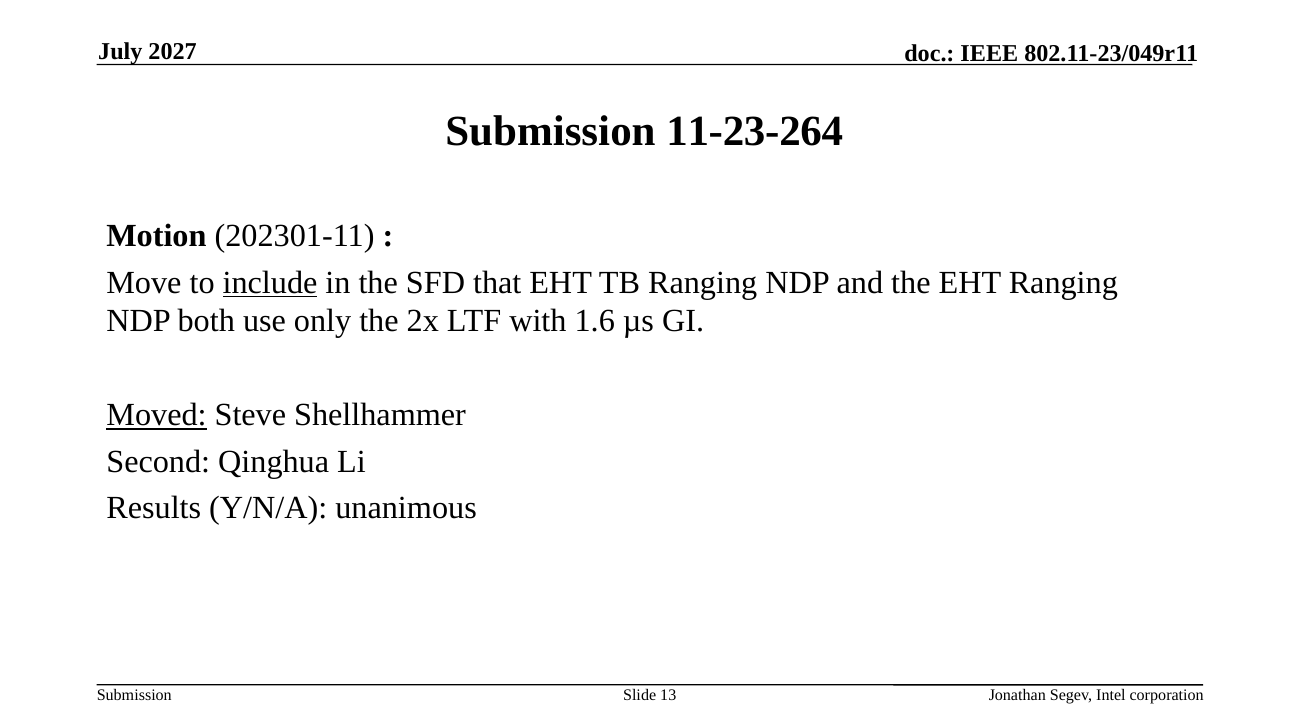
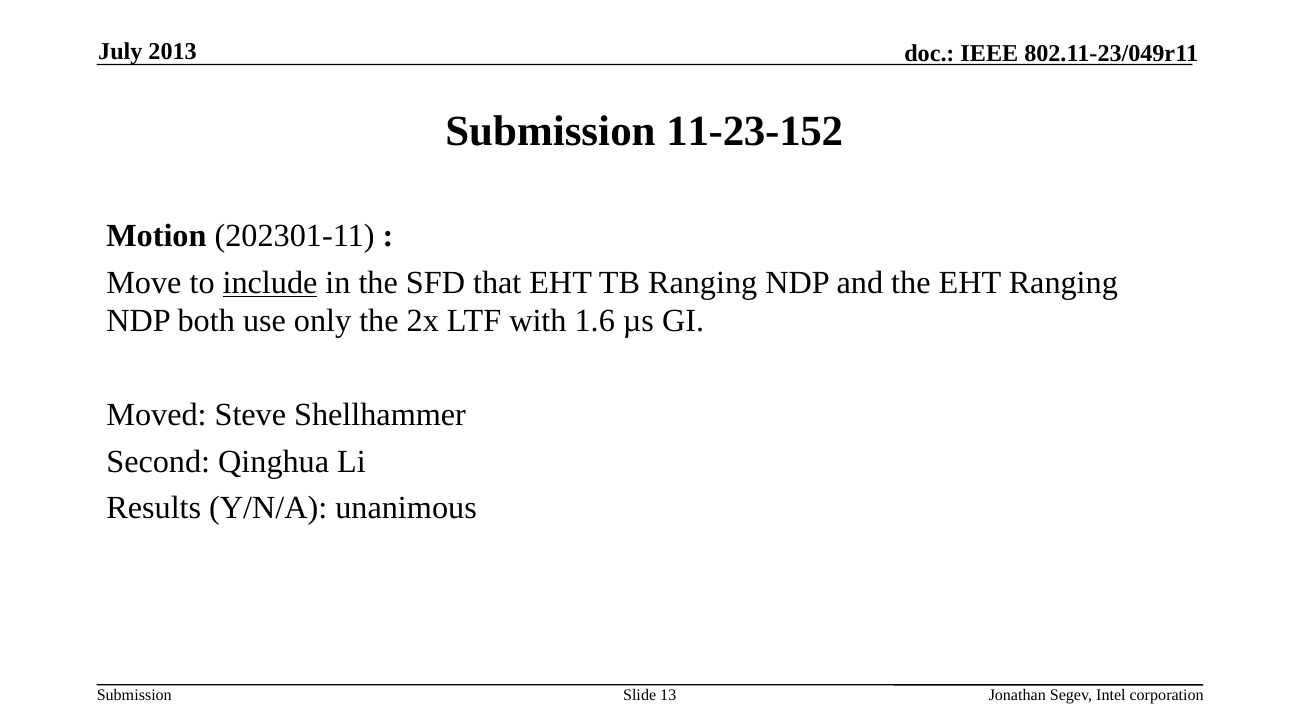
2027: 2027 -> 2013
11-23-264: 11-23-264 -> 11-23-152
Moved underline: present -> none
